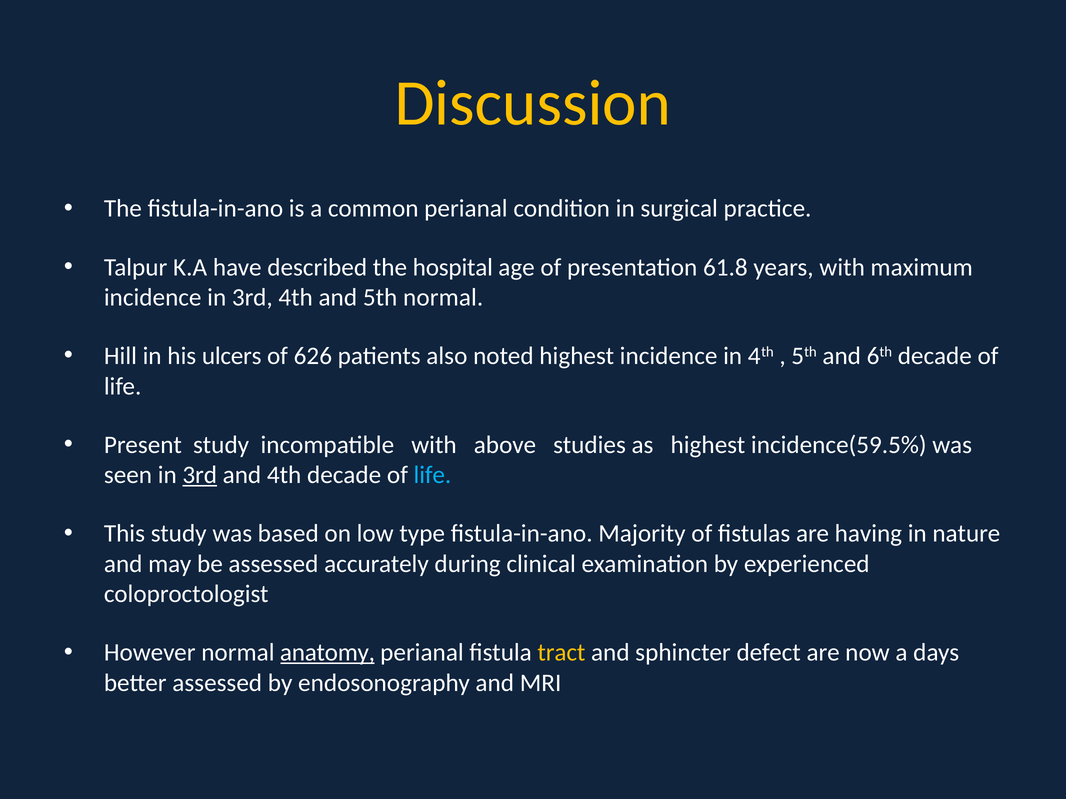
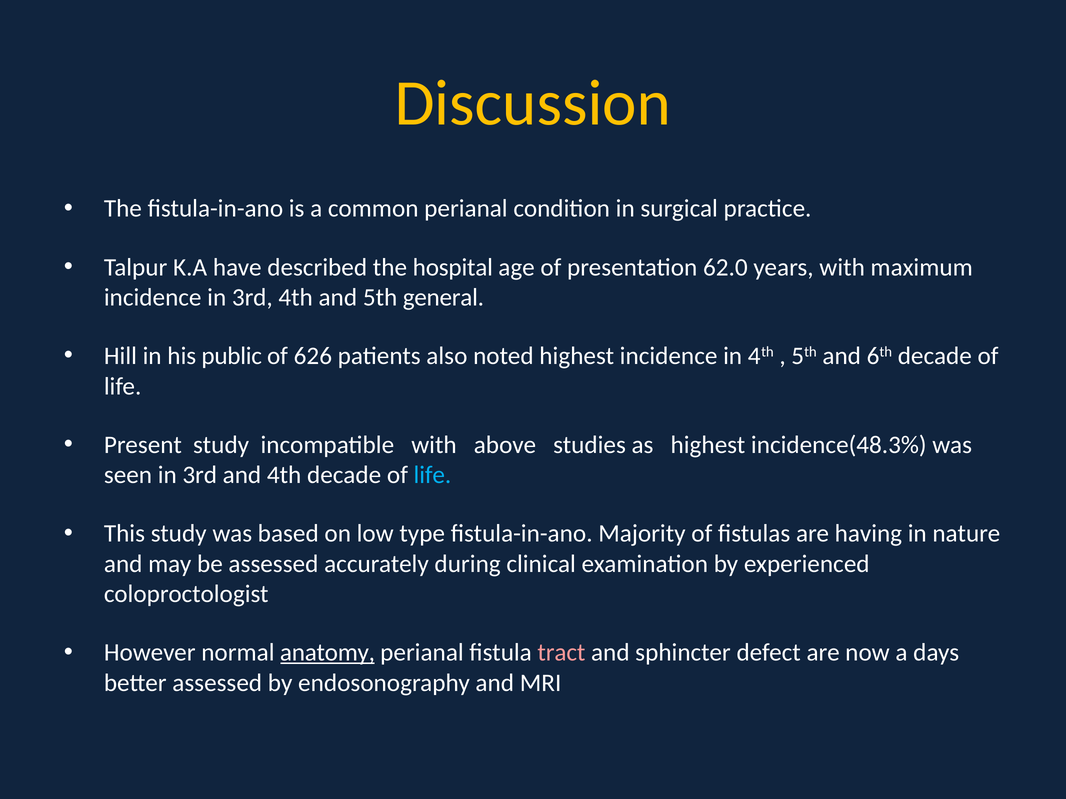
61.8: 61.8 -> 62.0
5th normal: normal -> general
ulcers: ulcers -> public
incidence(59.5%: incidence(59.5% -> incidence(48.3%
3rd at (200, 475) underline: present -> none
tract colour: yellow -> pink
